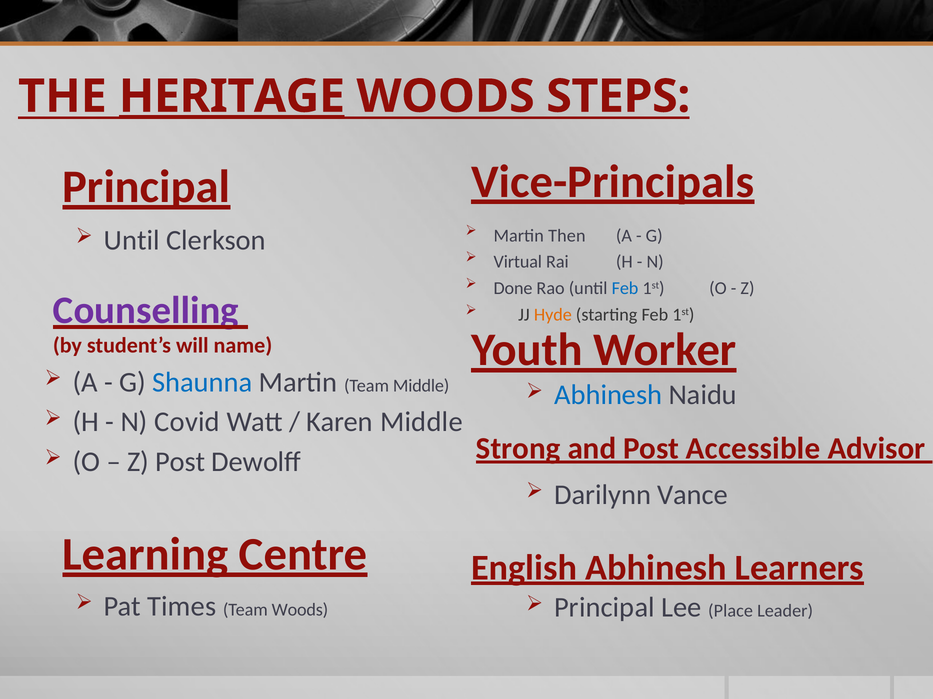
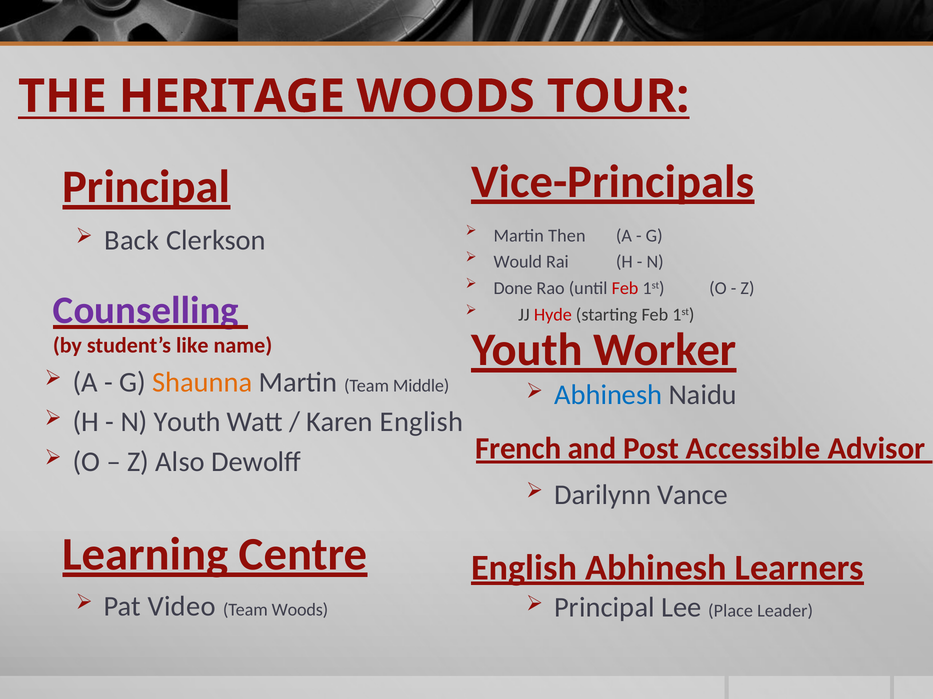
HERITAGE underline: present -> none
STEPS: STEPS -> TOUR
Until at (132, 240): Until -> Back
Virtual: Virtual -> Would
Feb at (625, 289) colour: blue -> red
Hyde colour: orange -> red
will: will -> like
Shaunna colour: blue -> orange
N Covid: Covid -> Youth
Karen Middle: Middle -> English
Strong: Strong -> French
Z Post: Post -> Also
Times: Times -> Video
